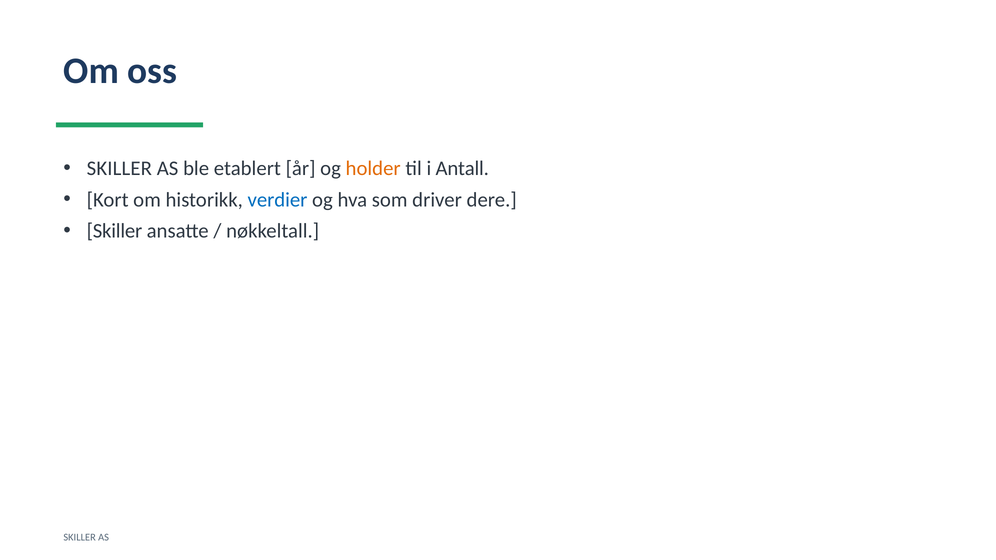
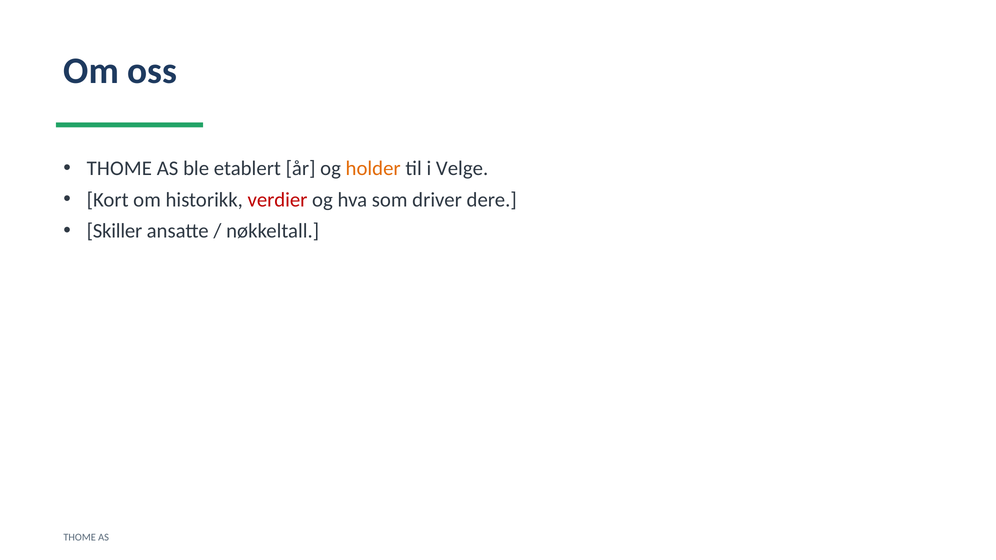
SKILLER at (119, 169): SKILLER -> THOME
Antall: Antall -> Velge
verdier colour: blue -> red
SKILLER at (80, 538): SKILLER -> THOME
